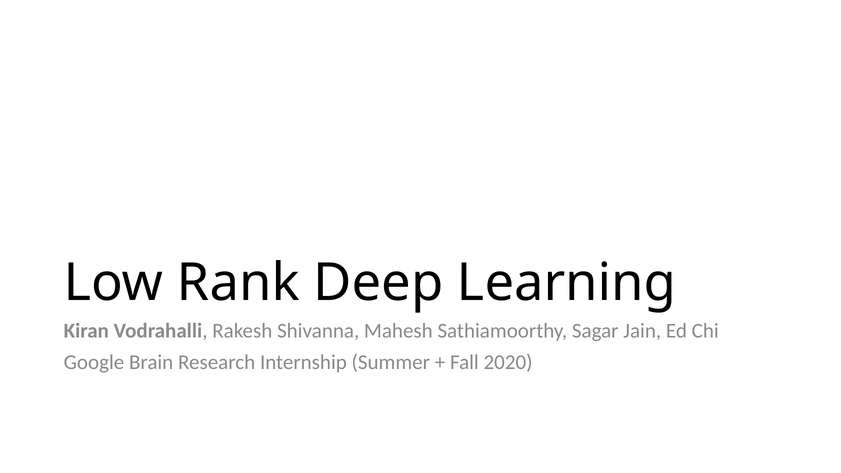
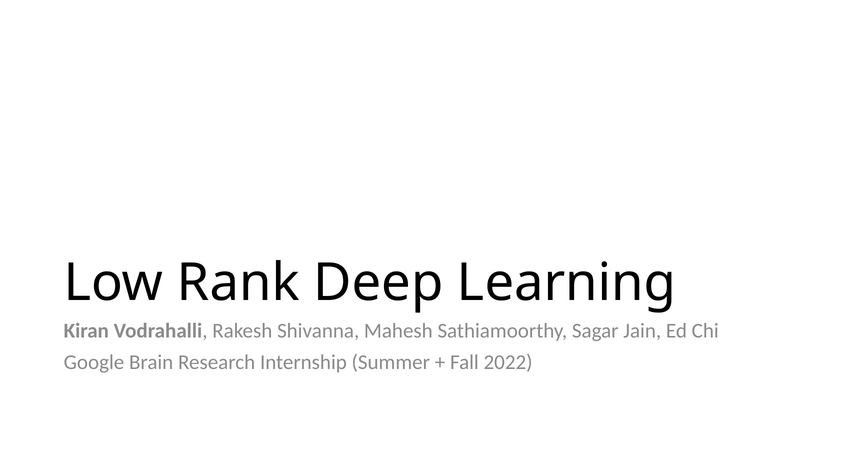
2020: 2020 -> 2022
